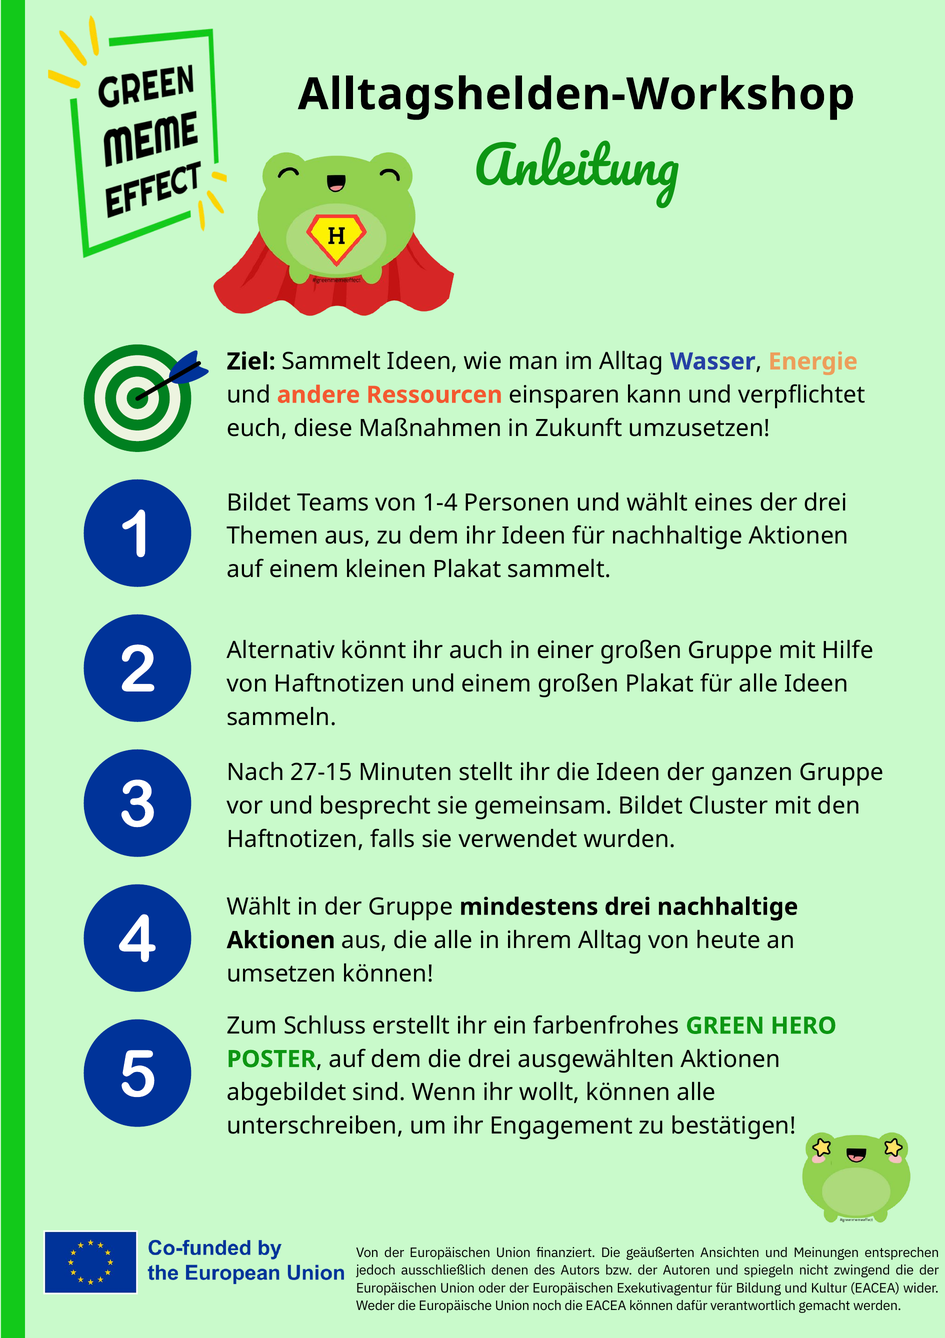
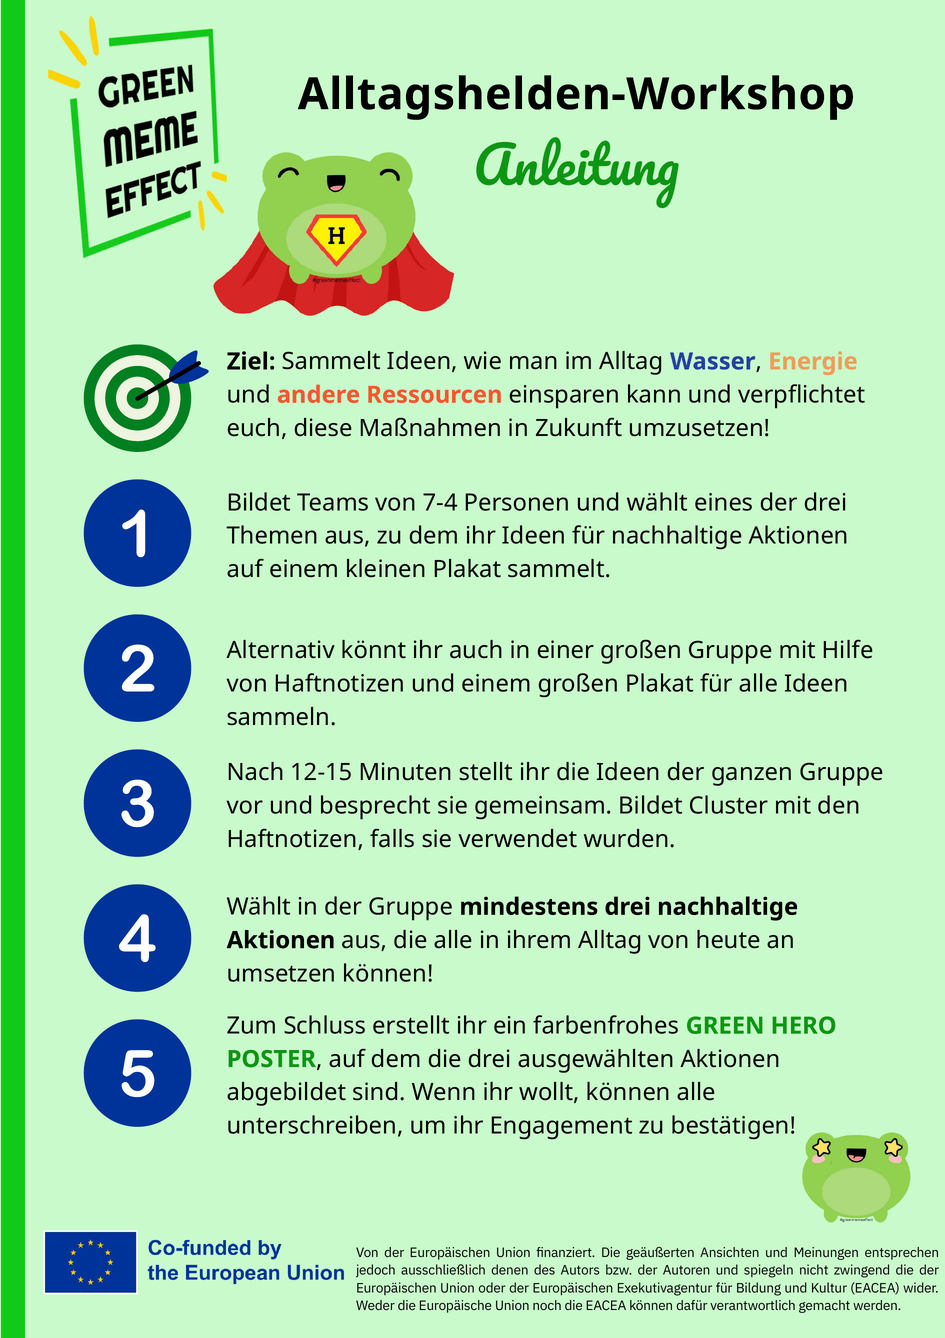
1-4: 1-4 -> 7-4
27-15: 27-15 -> 12-15
